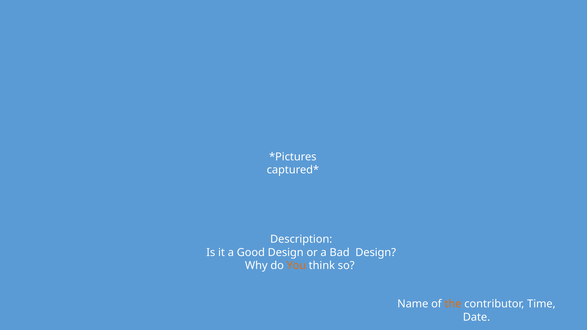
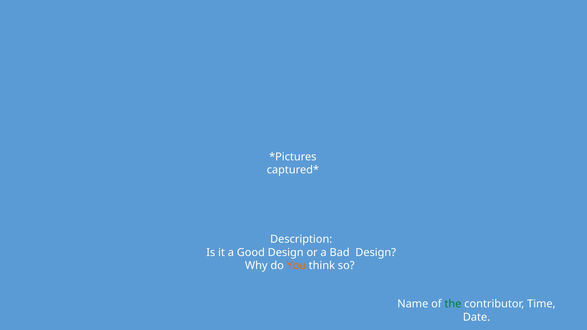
the colour: orange -> green
